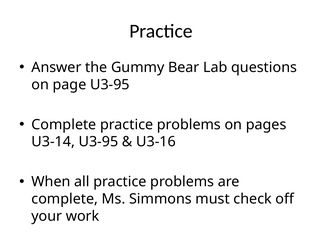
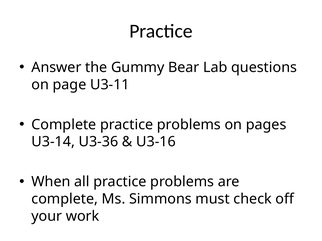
page U3-95: U3-95 -> U3-11
U3-14 U3-95: U3-95 -> U3-36
